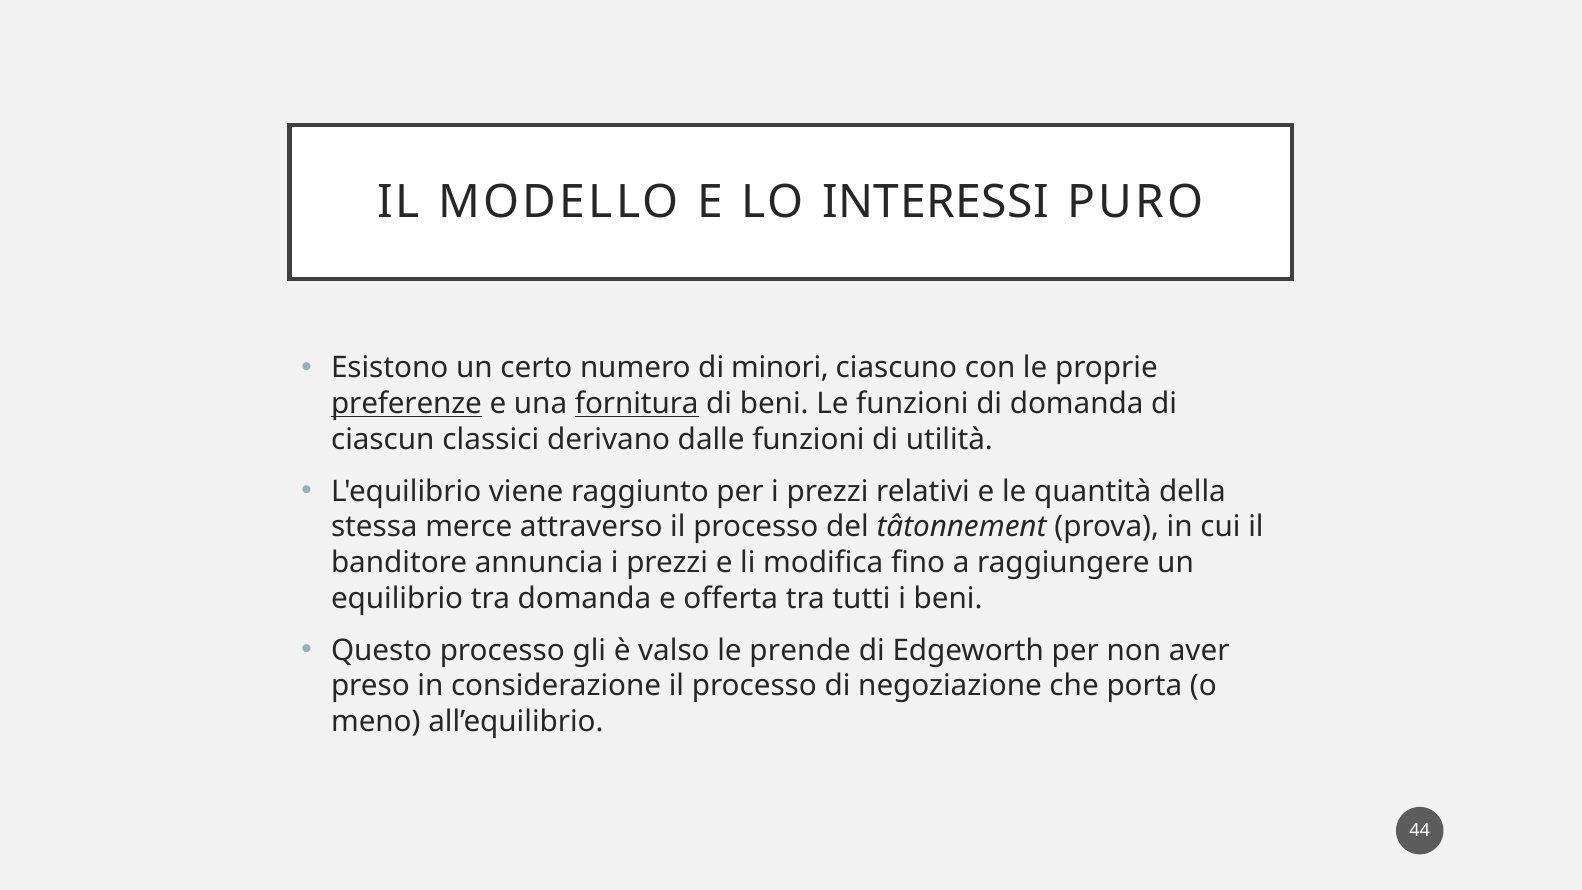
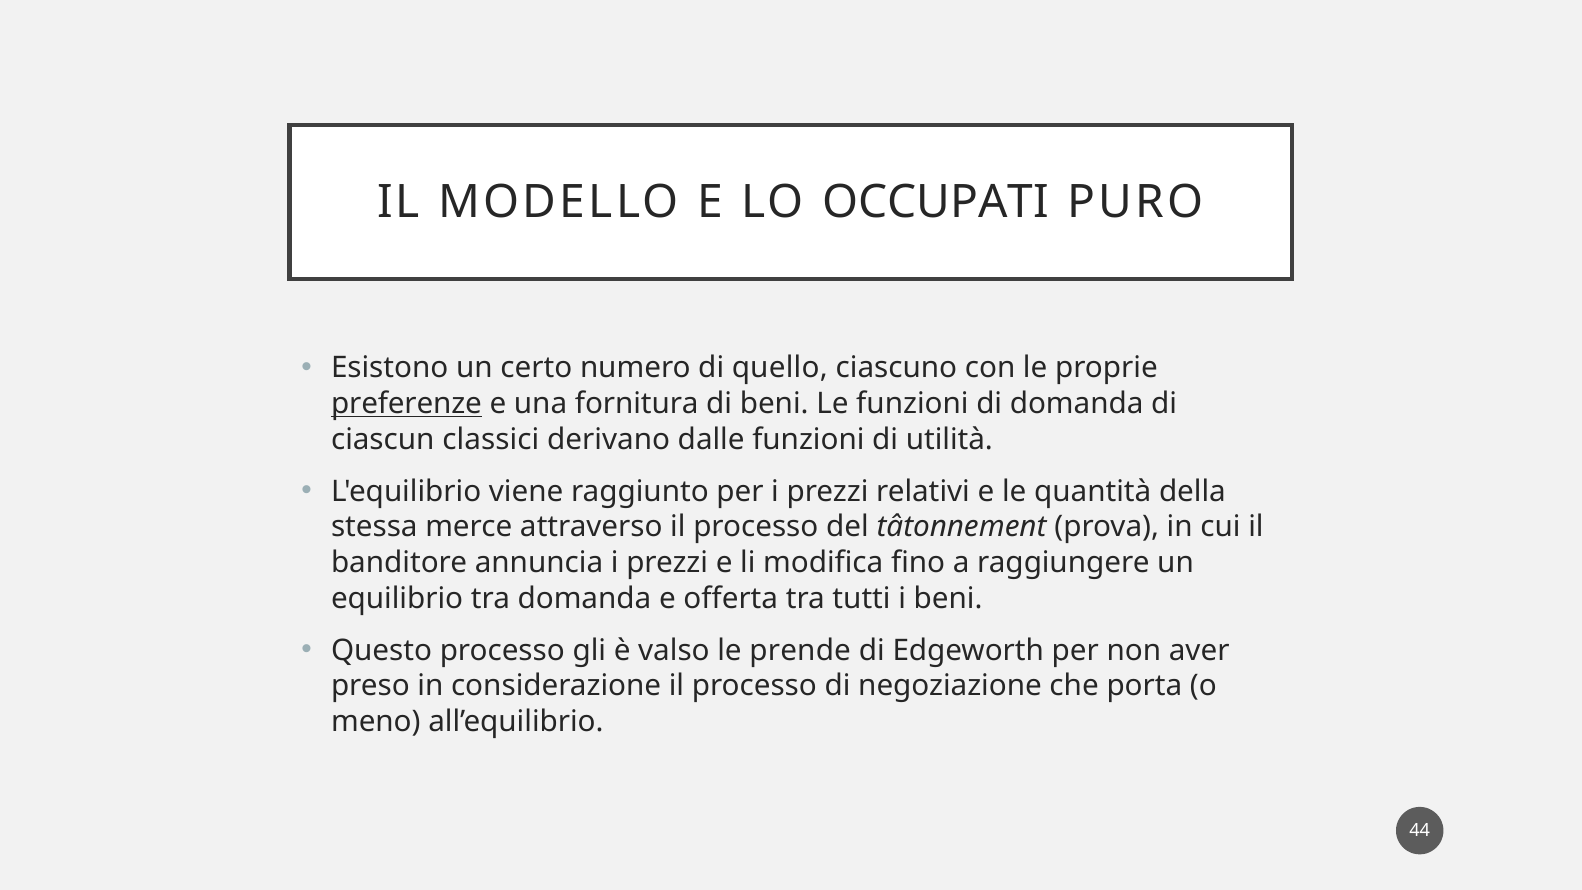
INTERESSI: INTERESSI -> OCCUPATI
minori: minori -> quello
fornitura underline: present -> none
